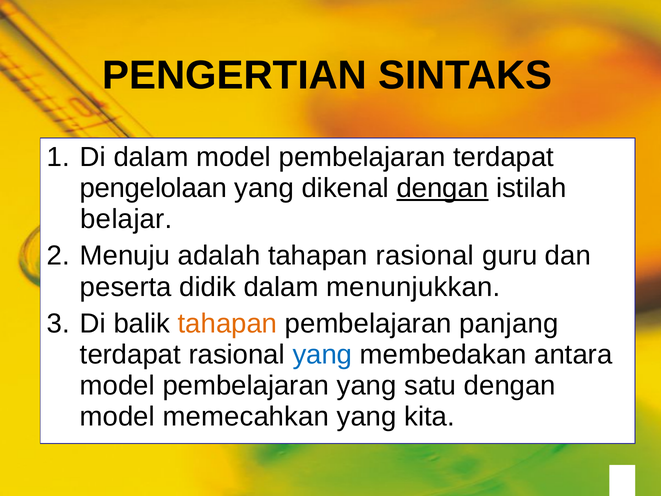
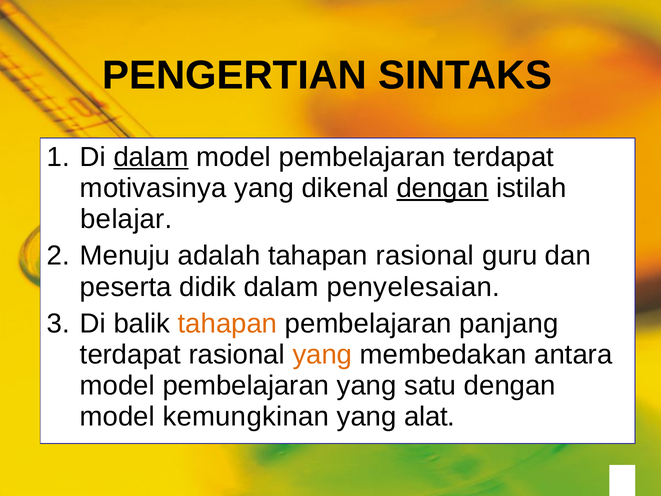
dalam at (151, 157) underline: none -> present
pengelolaan: pengelolaan -> motivasinya
menunjukkan: menunjukkan -> penyelesaian
yang at (322, 354) colour: blue -> orange
memecahkan: memecahkan -> kemungkinan
kita: kita -> alat
